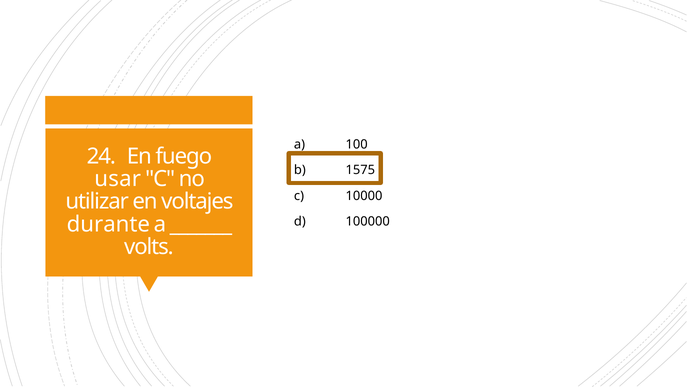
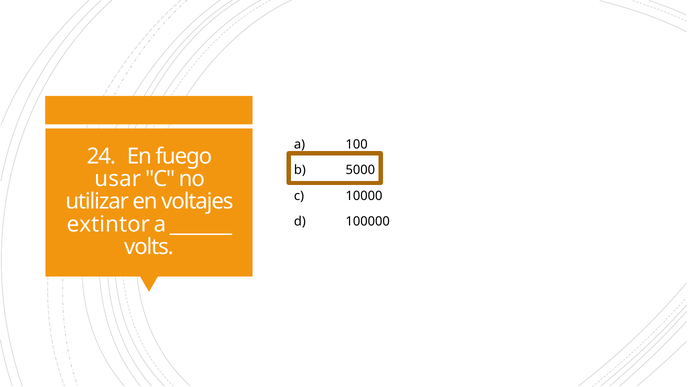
1575: 1575 -> 5000
durante: durante -> extintor
